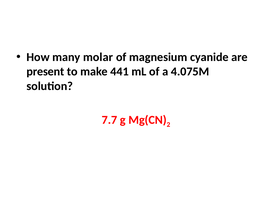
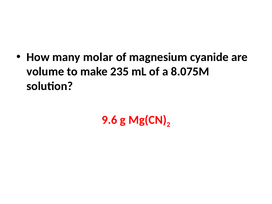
present: present -> volume
441: 441 -> 235
4.075M: 4.075M -> 8.075M
7.7: 7.7 -> 9.6
